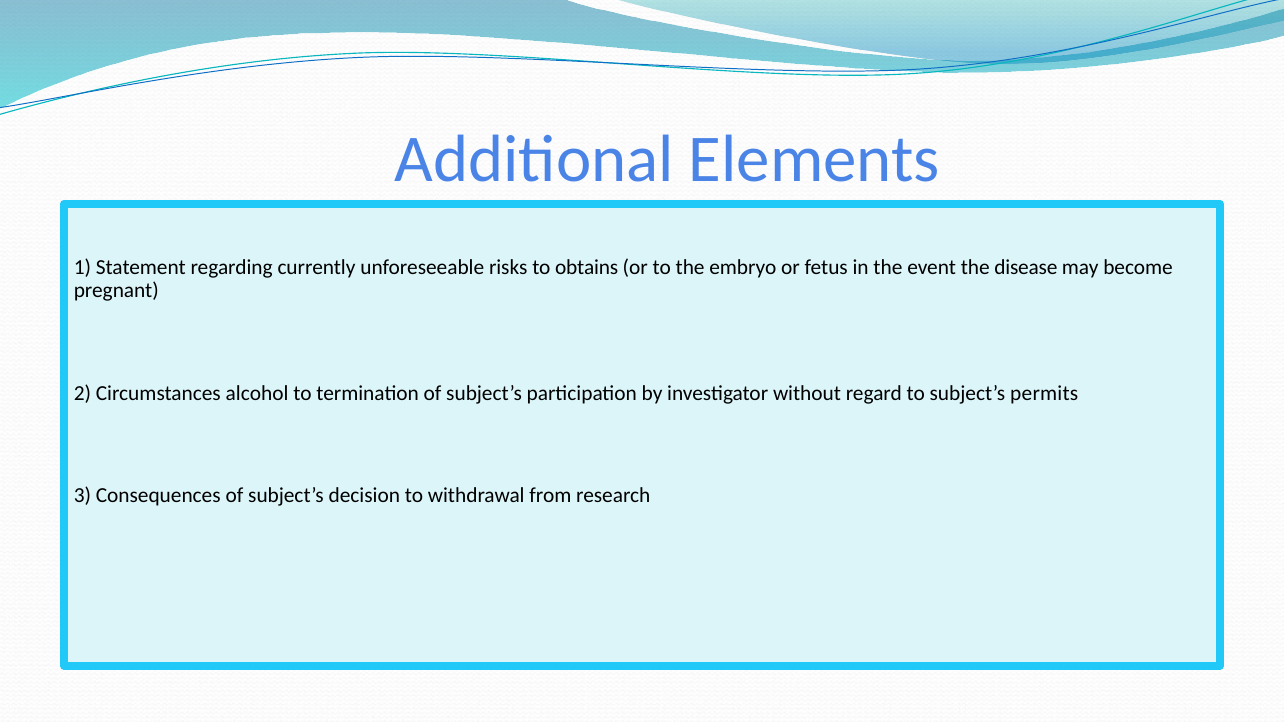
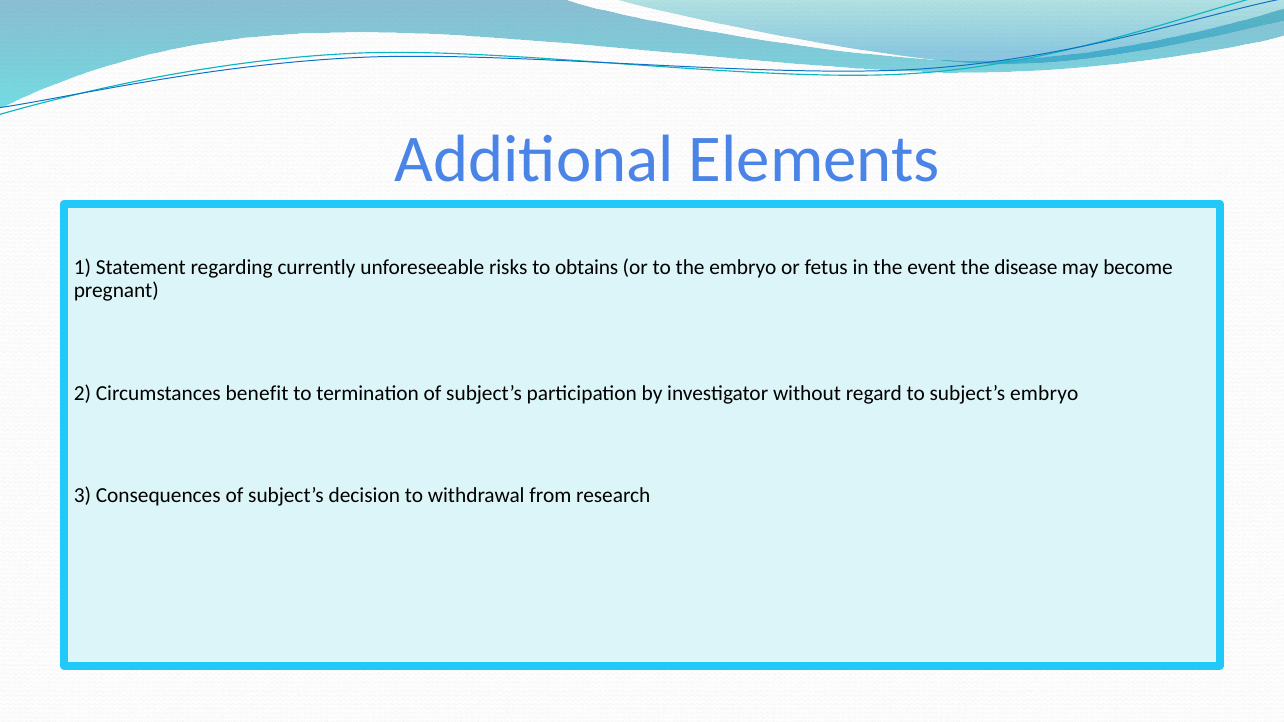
alcohol: alcohol -> benefit
subject’s permits: permits -> embryo
